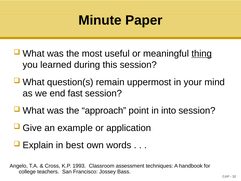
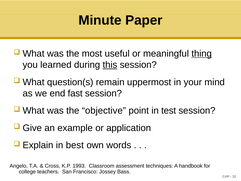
this underline: none -> present
approach: approach -> objective
into: into -> test
